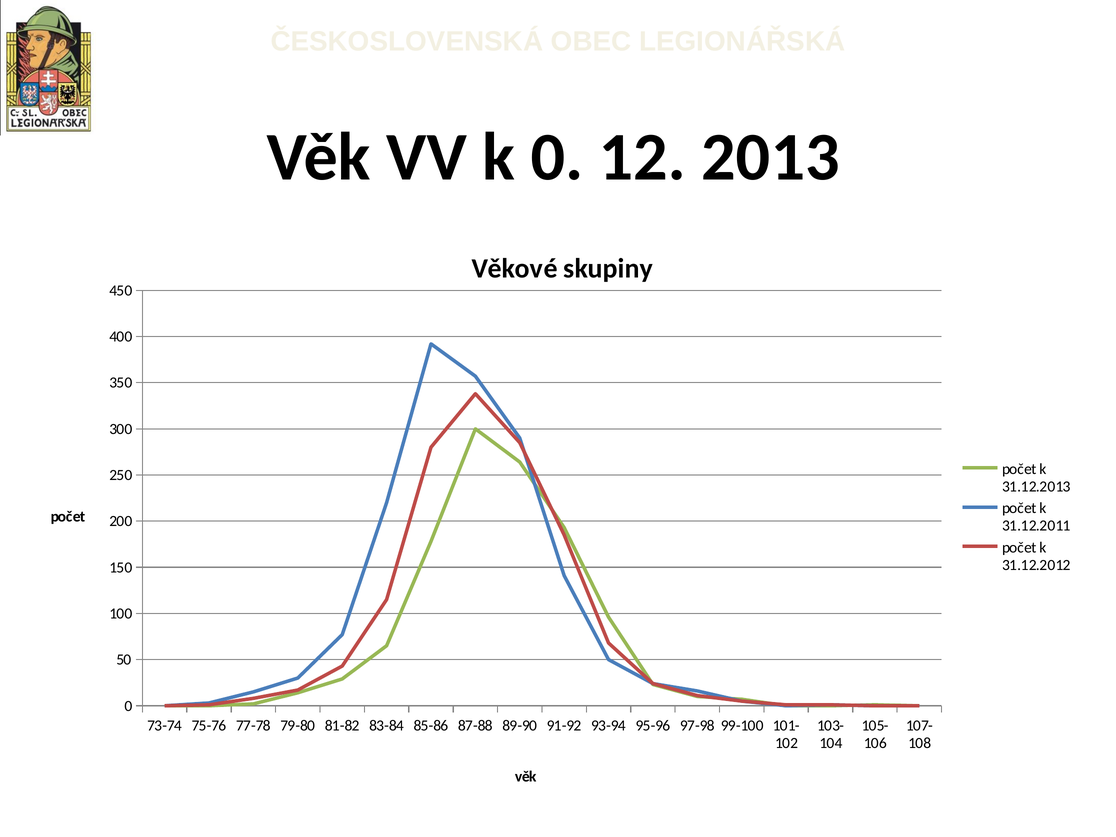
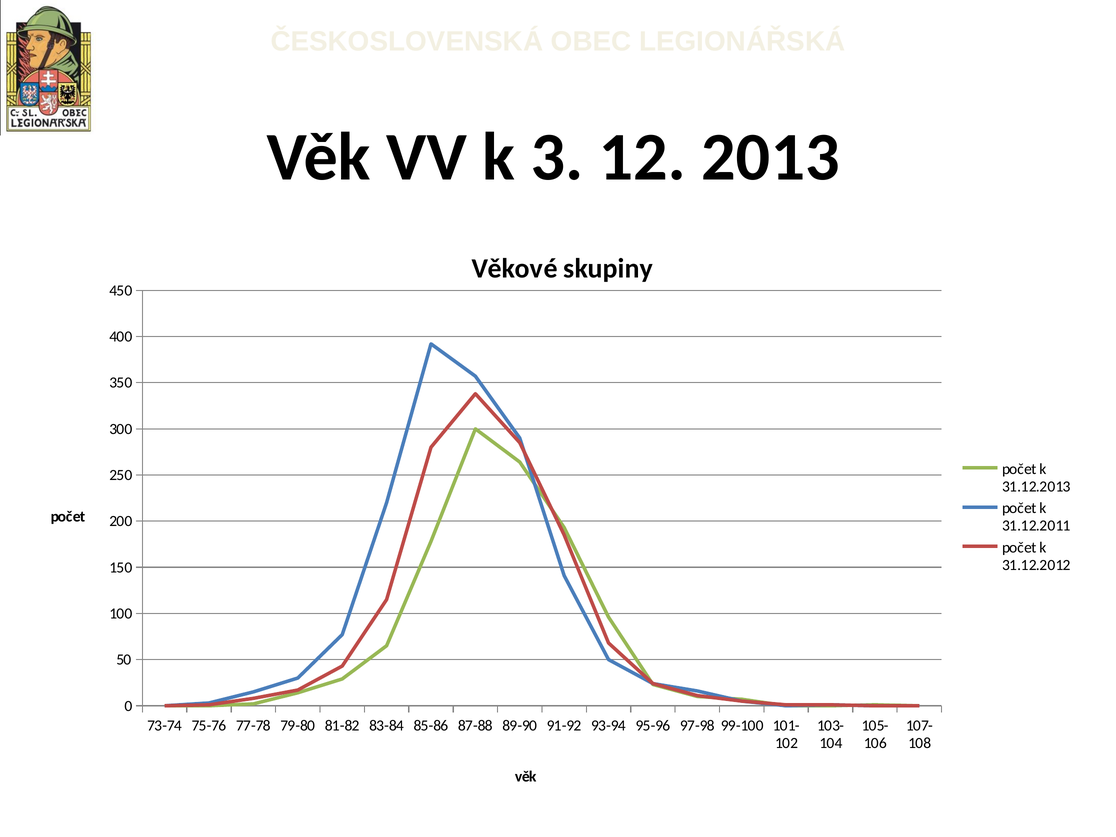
k 0: 0 -> 3
